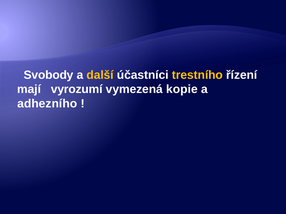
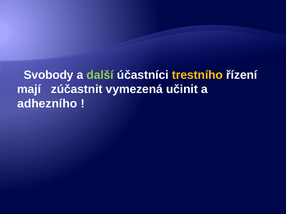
další colour: yellow -> light green
vyrozumí: vyrozumí -> zúčastnit
kopie: kopie -> učinit
